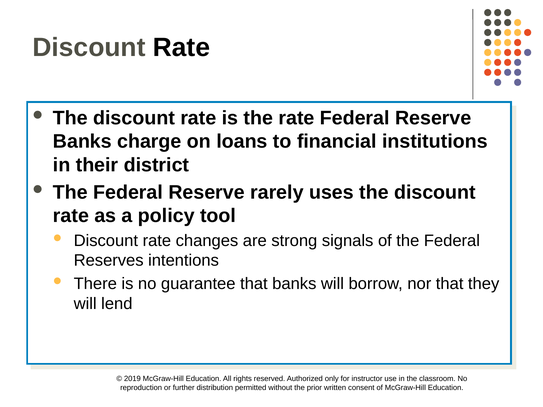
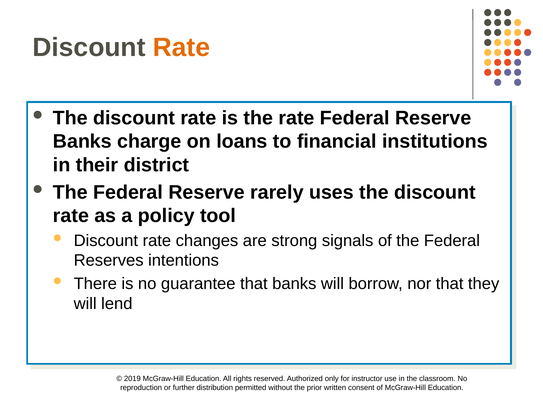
Rate at (181, 48) colour: black -> orange
